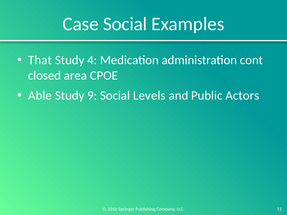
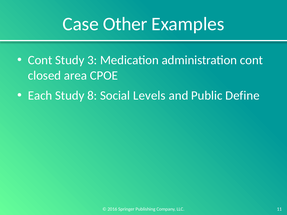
Case Social: Social -> Other
That at (40, 60): That -> Cont
4: 4 -> 3
Able: Able -> Each
9: 9 -> 8
Actors: Actors -> Define
